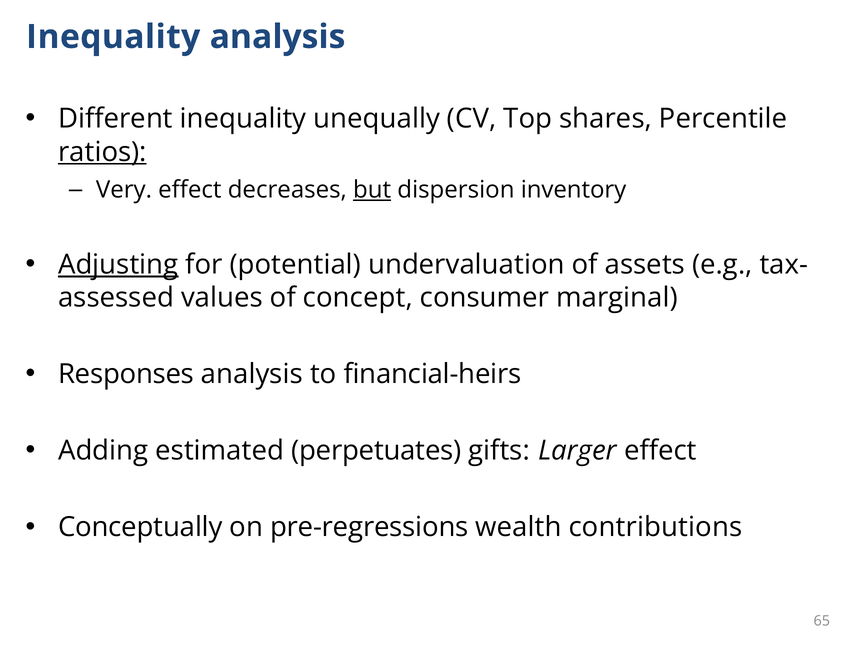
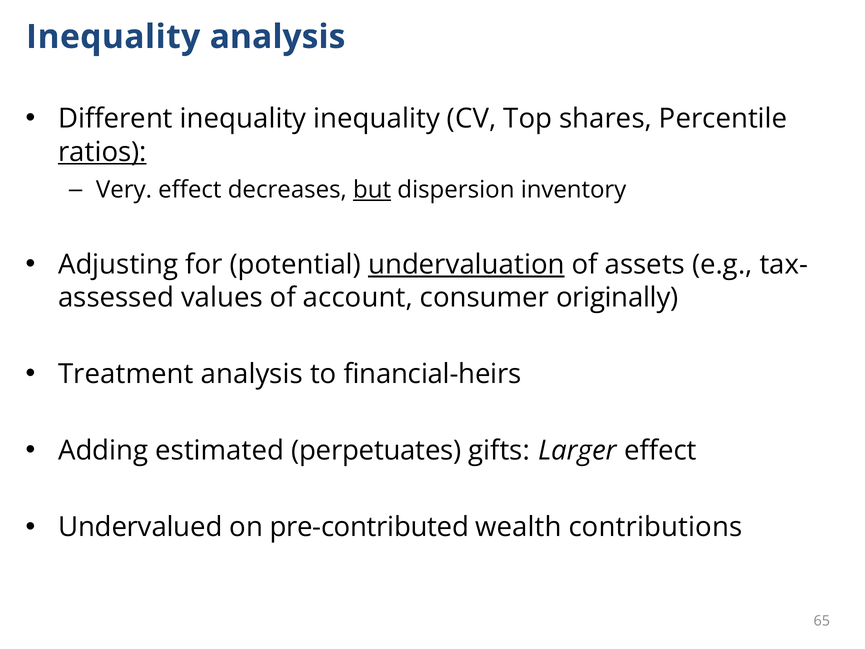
inequality unequally: unequally -> inequality
Adjusting underline: present -> none
undervaluation underline: none -> present
concept: concept -> account
marginal: marginal -> originally
Responses: Responses -> Treatment
Conceptually: Conceptually -> Undervalued
pre-regressions: pre-regressions -> pre-contributed
